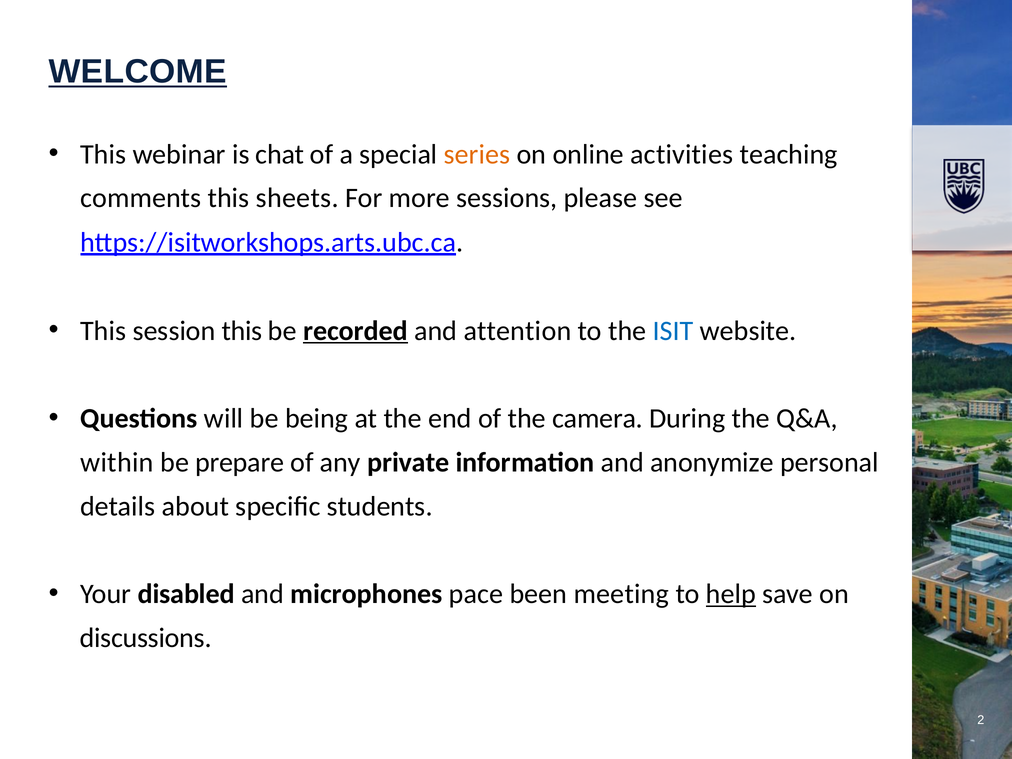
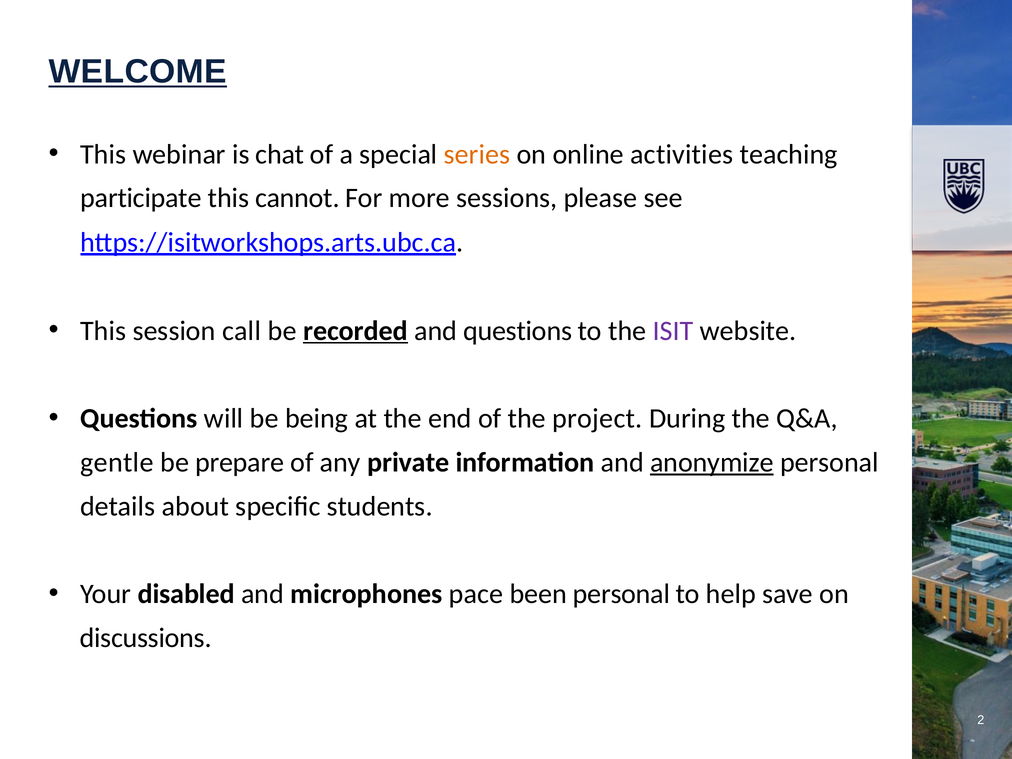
comments: comments -> participate
sheets: sheets -> cannot
session this: this -> call
and attention: attention -> questions
ISIT colour: blue -> purple
camera: camera -> project
within: within -> gentle
anonymize underline: none -> present
been meeting: meeting -> personal
help underline: present -> none
